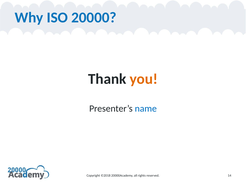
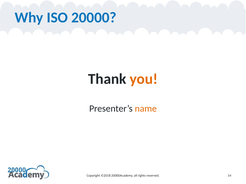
name colour: blue -> orange
